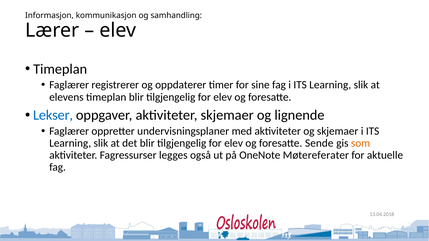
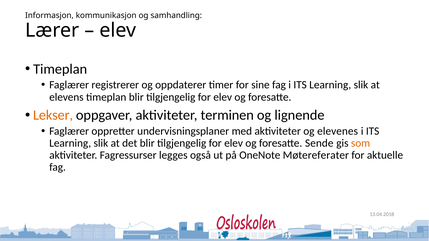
Lekser colour: blue -> orange
aktiviteter skjemaer: skjemaer -> terminen
og skjemaer: skjemaer -> elevenes
